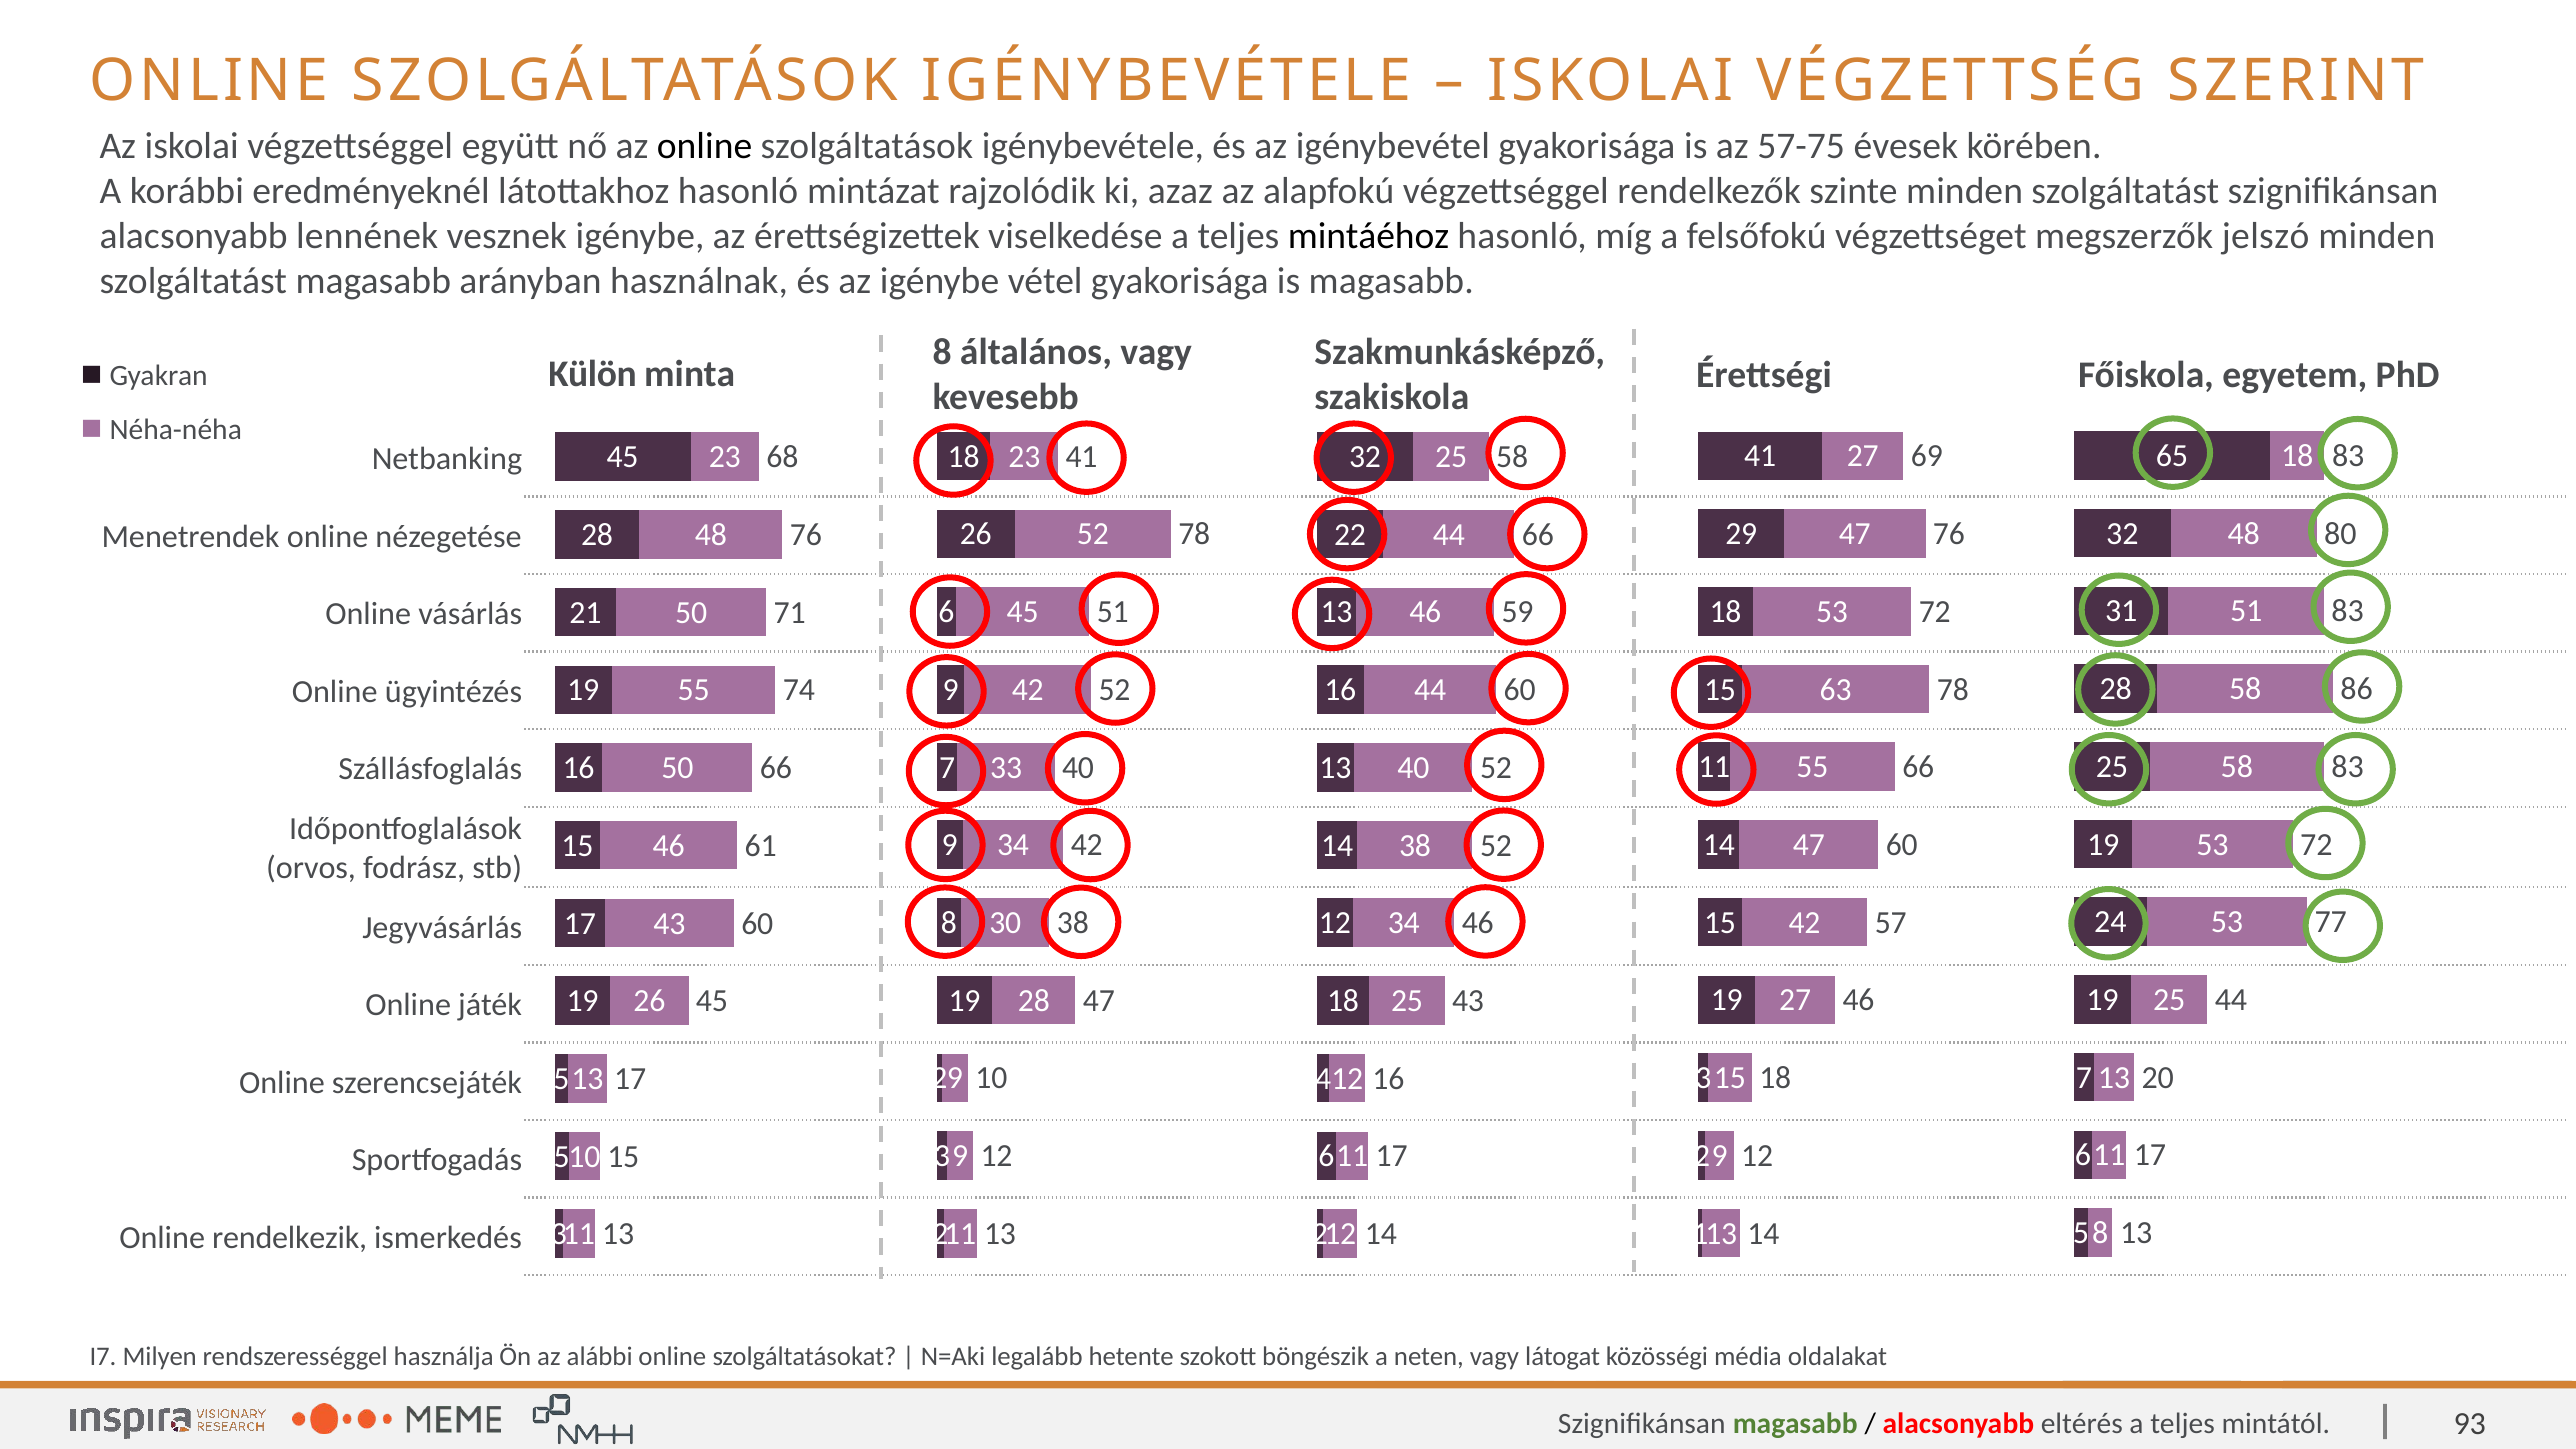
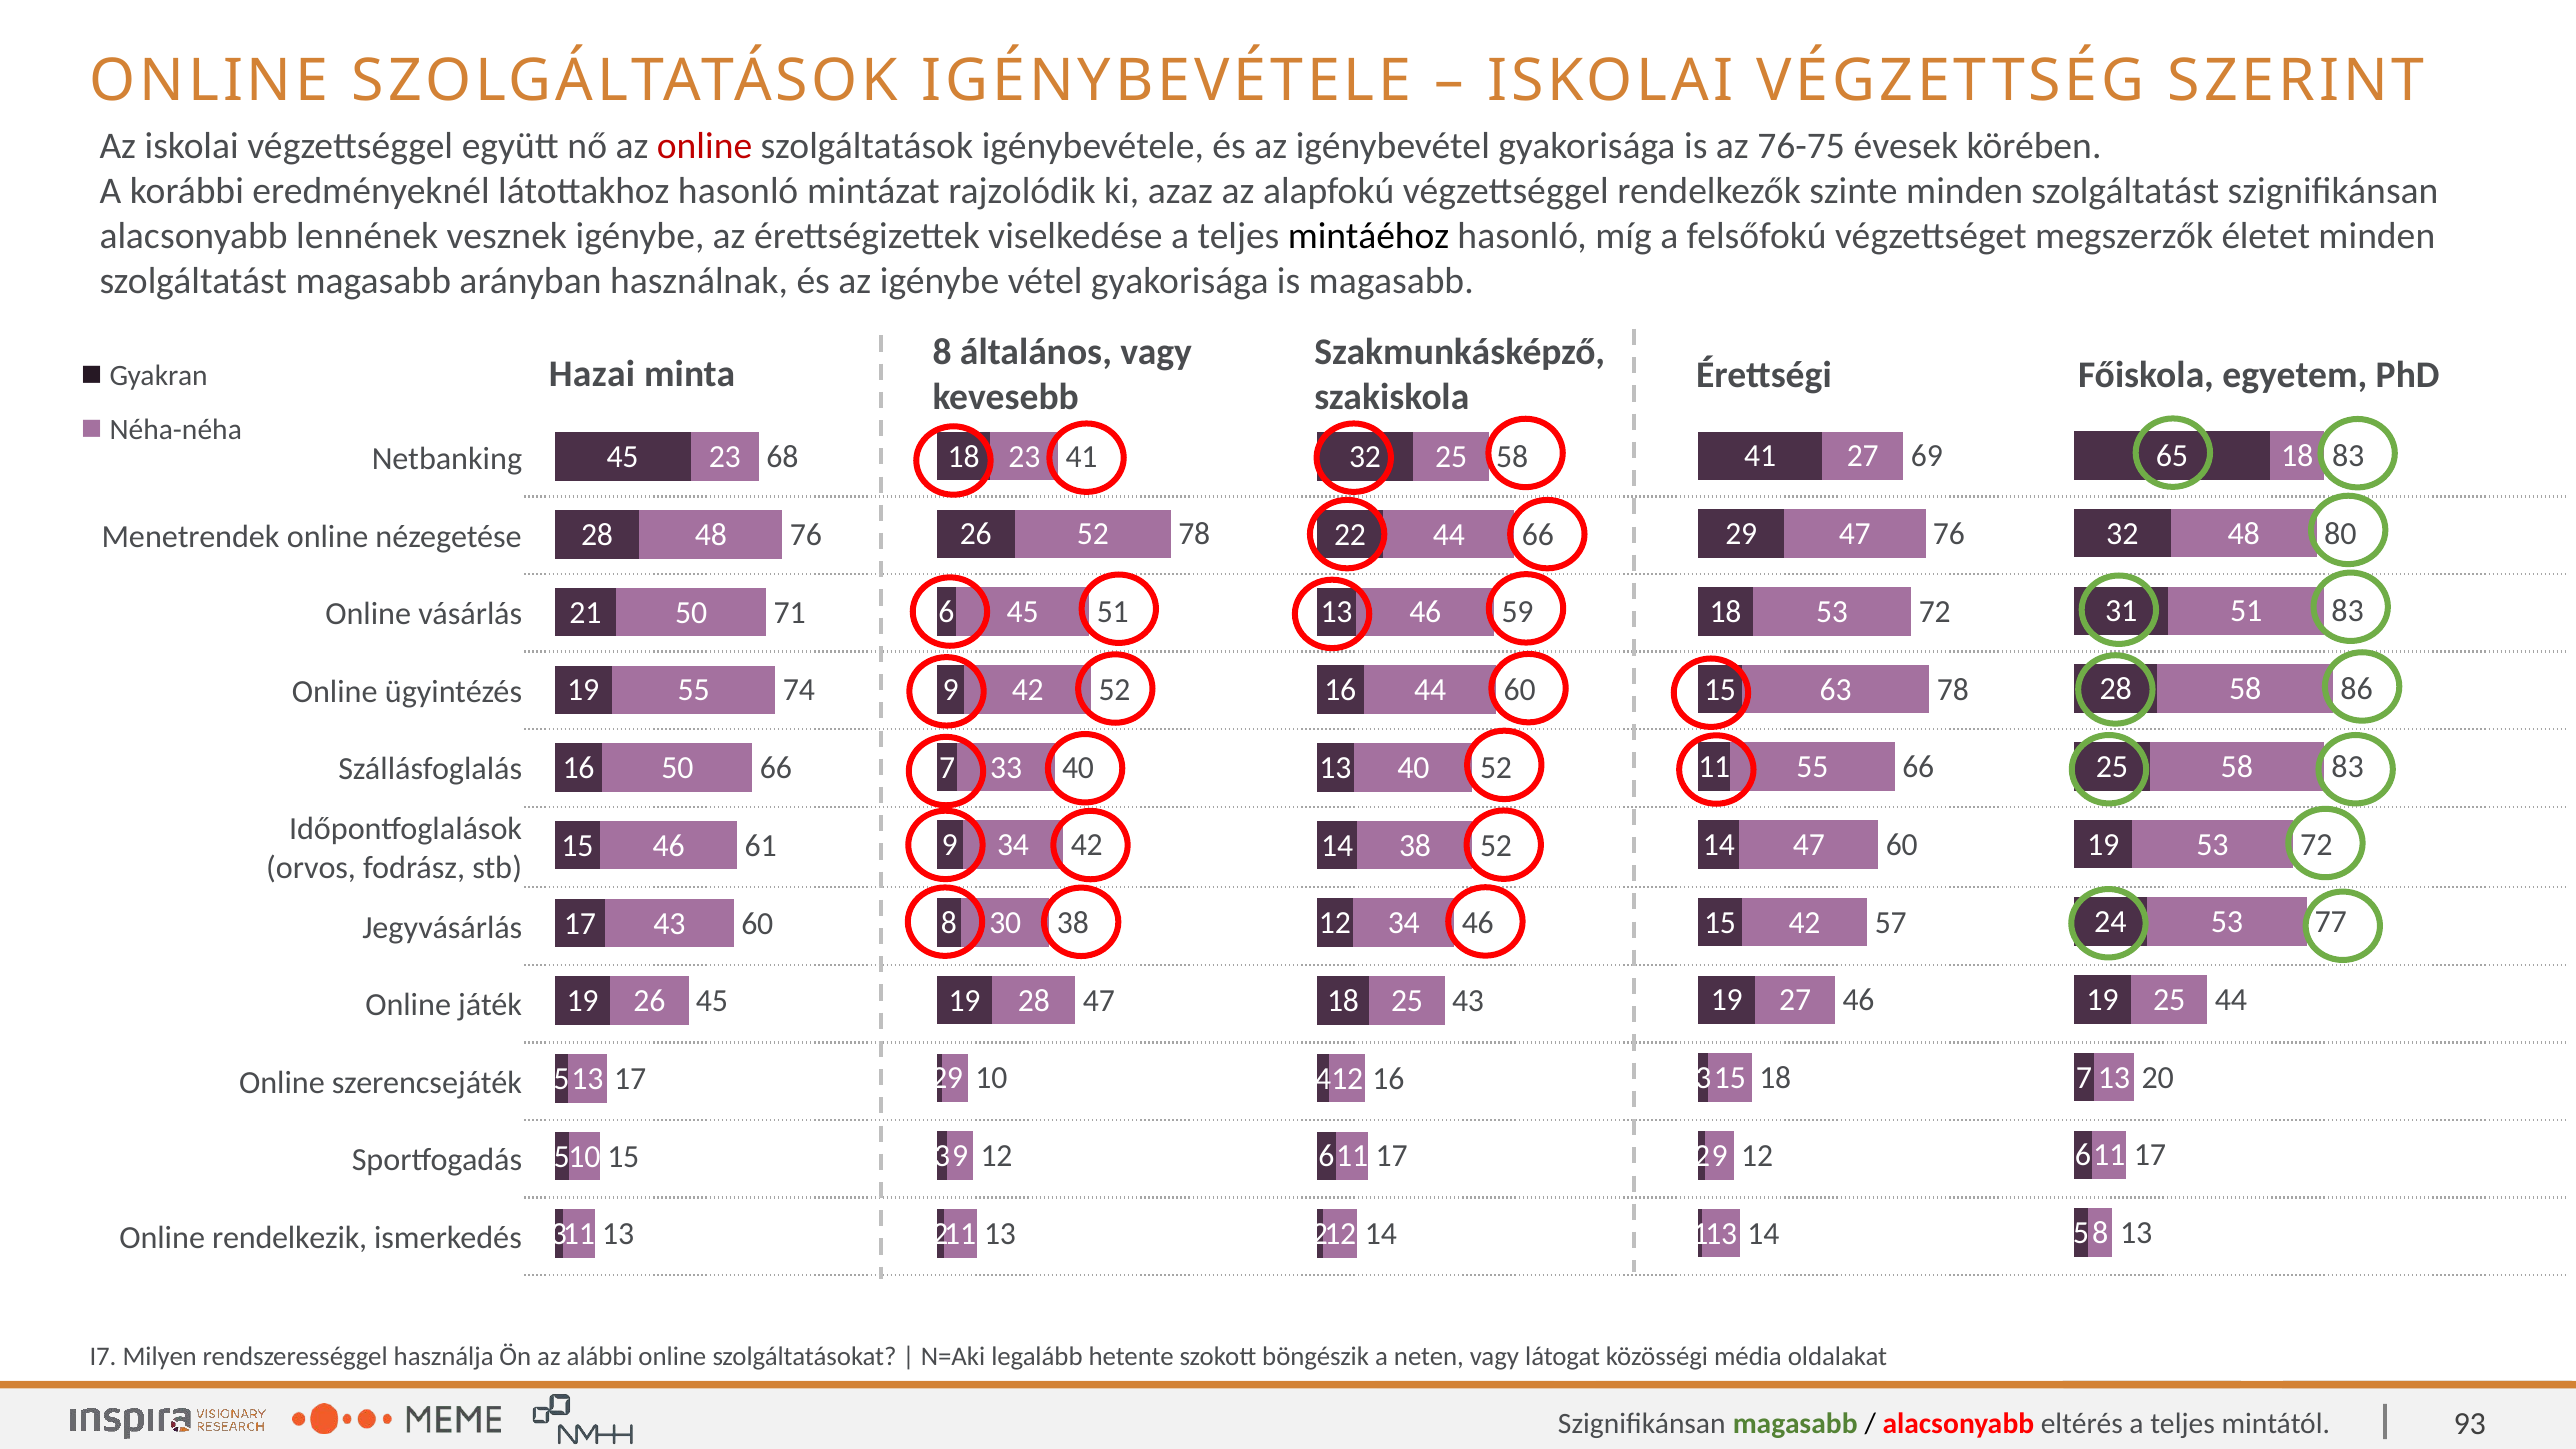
online at (704, 146) colour: black -> red
57-75: 57-75 -> 76-75
jelszó: jelszó -> életet
Külön: Külön -> Hazai
